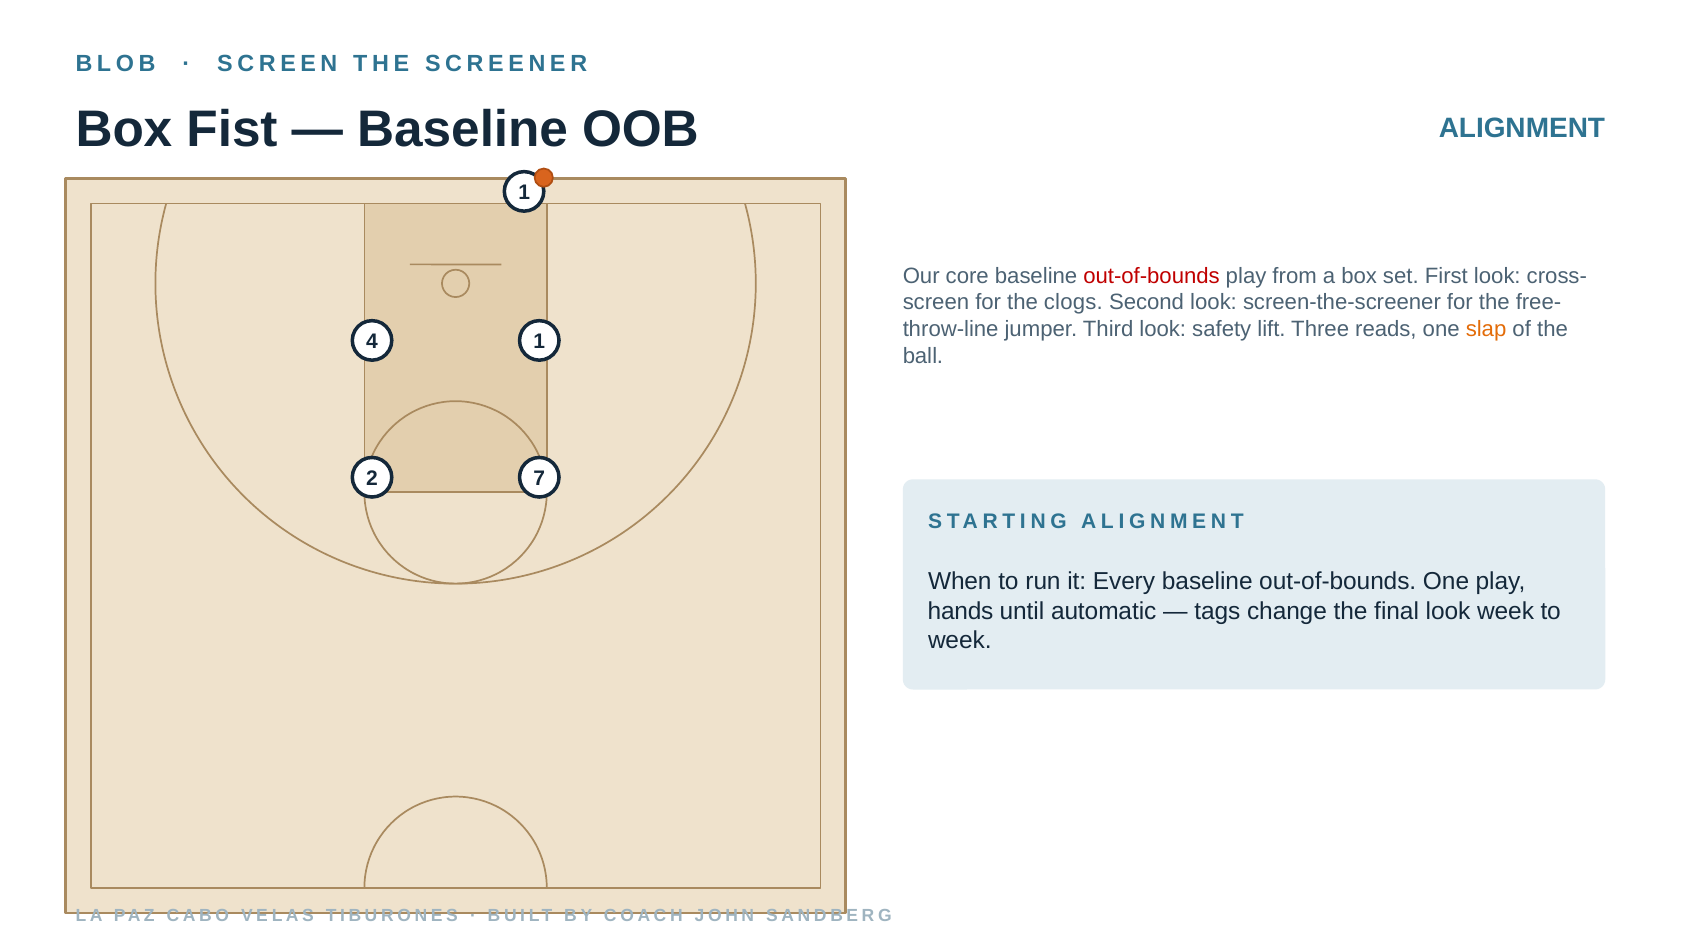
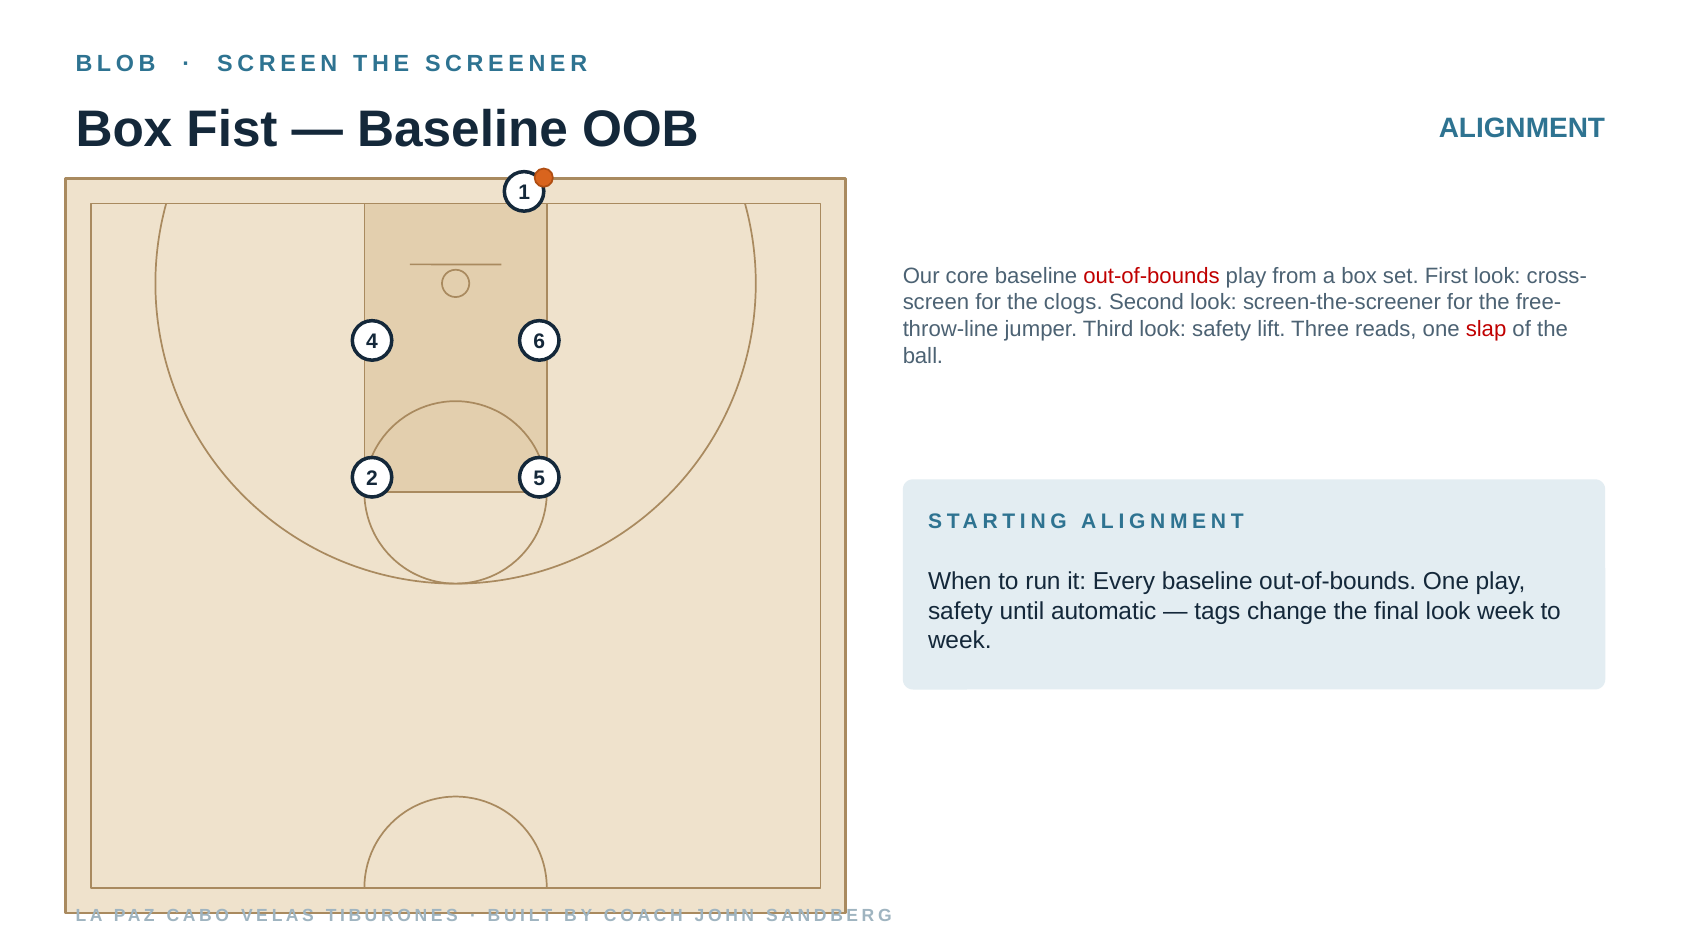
slap colour: orange -> red
4 1: 1 -> 6
7: 7 -> 5
hands at (961, 611): hands -> safety
